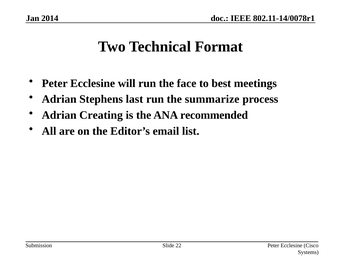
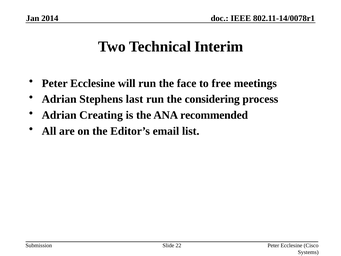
Format: Format -> Interim
best: best -> free
summarize: summarize -> considering
